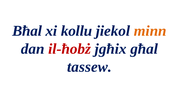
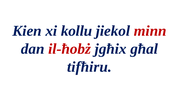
Bħal: Bħal -> Kien
minn colour: orange -> red
tassew: tassew -> tifħiru
